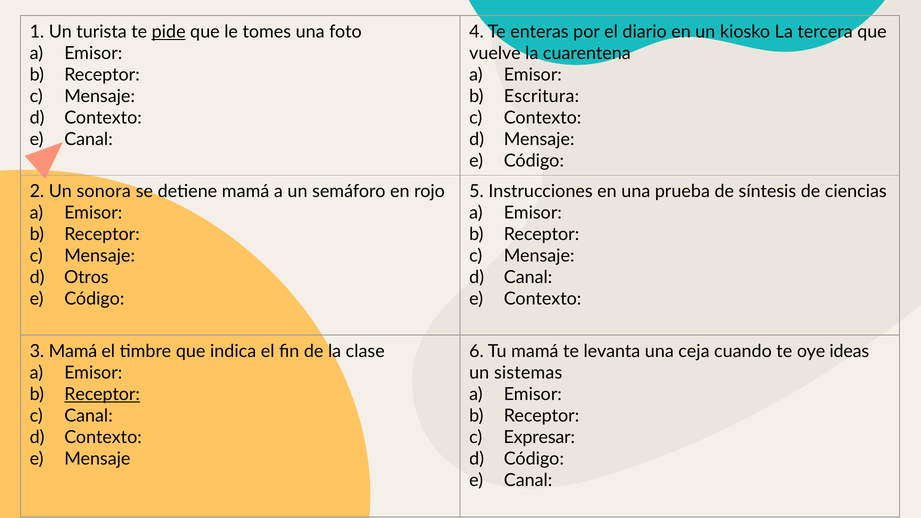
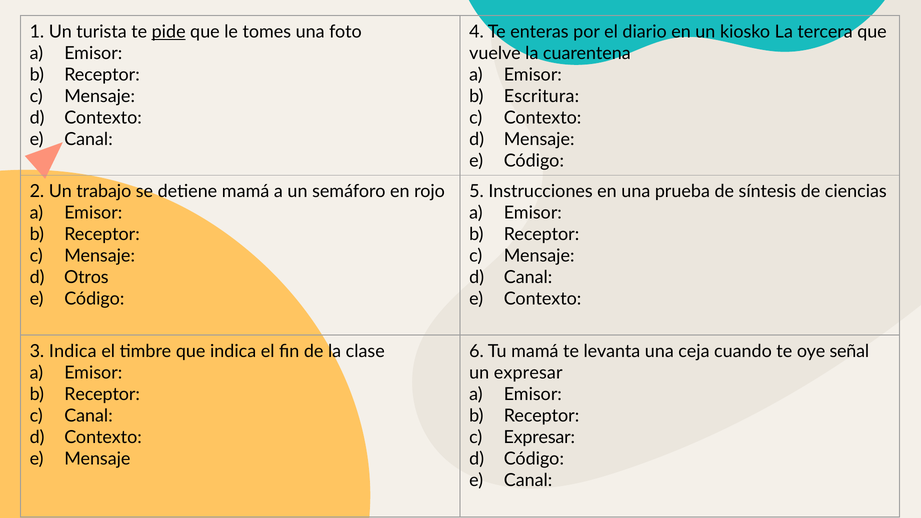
sonora: sonora -> trabajo
3 Mamá: Mamá -> Indica
ideas: ideas -> señal
un sistemas: sistemas -> expresar
Receptor at (102, 394) underline: present -> none
